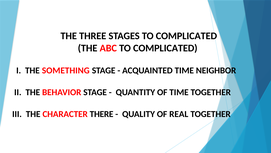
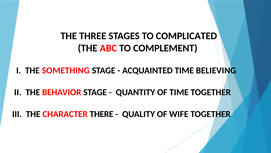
ABC TO COMPLICATED: COMPLICATED -> COMPLEMENT
NEIGHBOR: NEIGHBOR -> BELIEVING
REAL: REAL -> WIFE
